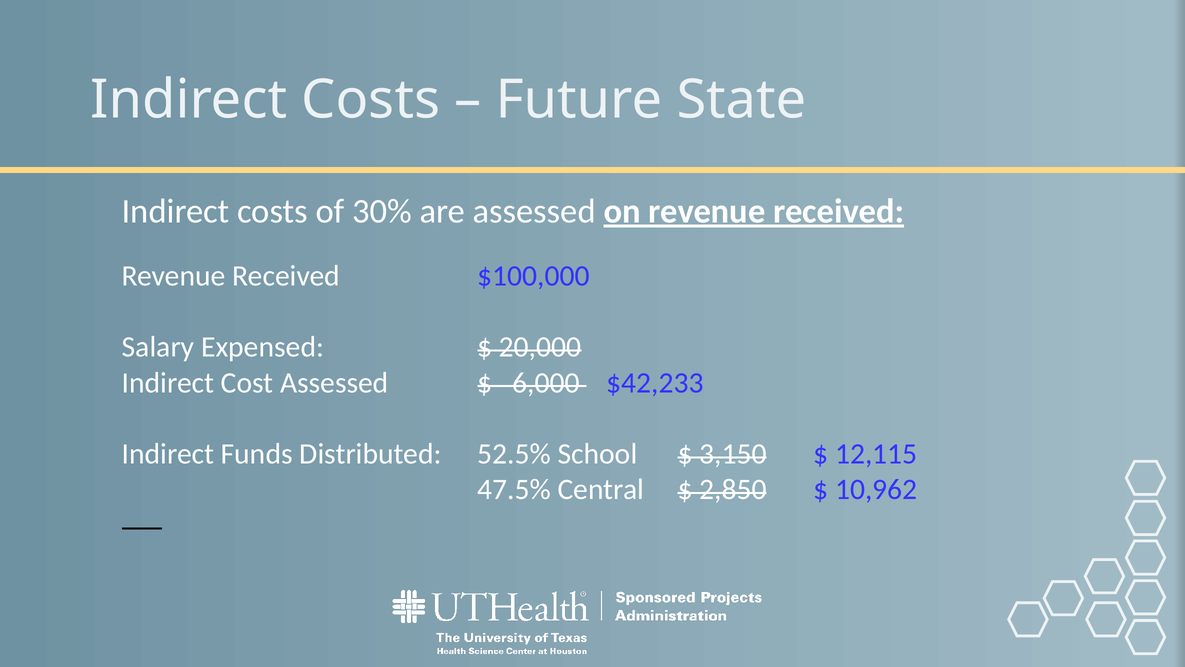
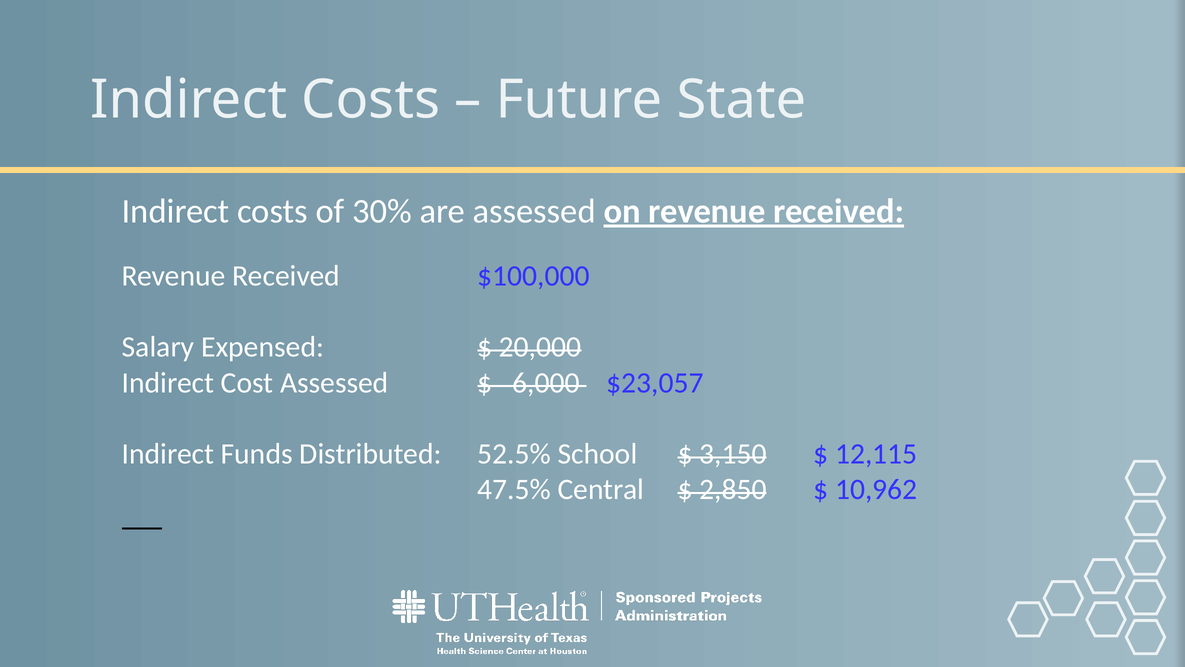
$42,233: $42,233 -> $23,057
